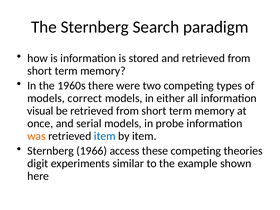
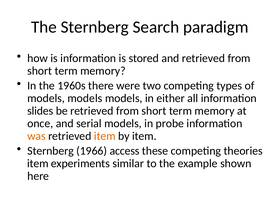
correct at (85, 98): correct -> models
visual: visual -> slides
item at (105, 136) colour: blue -> orange
digit at (38, 163): digit -> item
